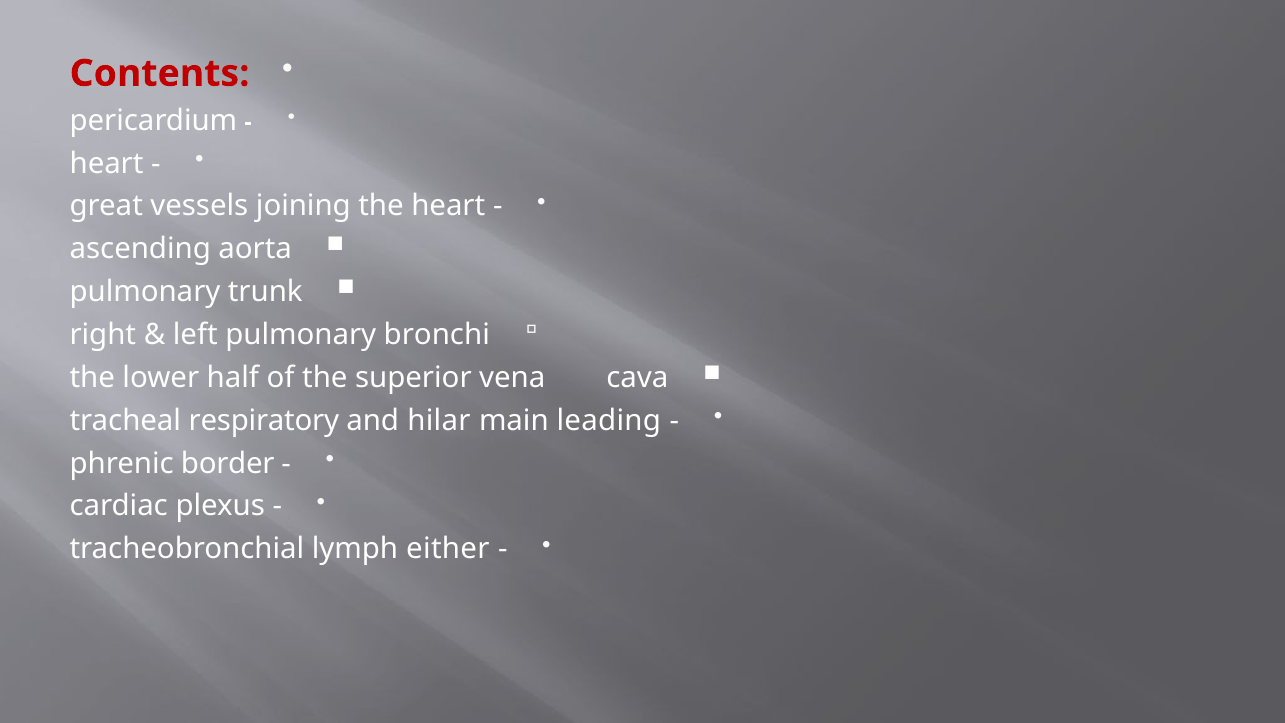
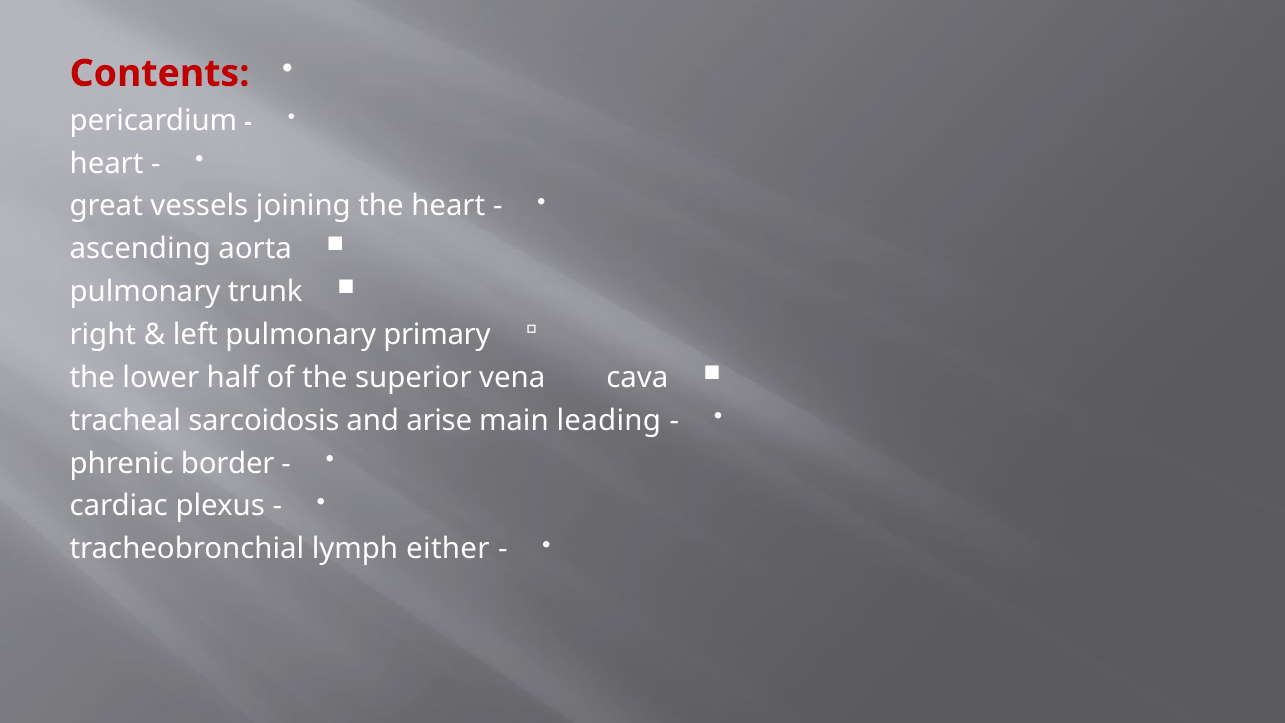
bronchi: bronchi -> primary
respiratory: respiratory -> sarcoidosis
hilar: hilar -> arise
